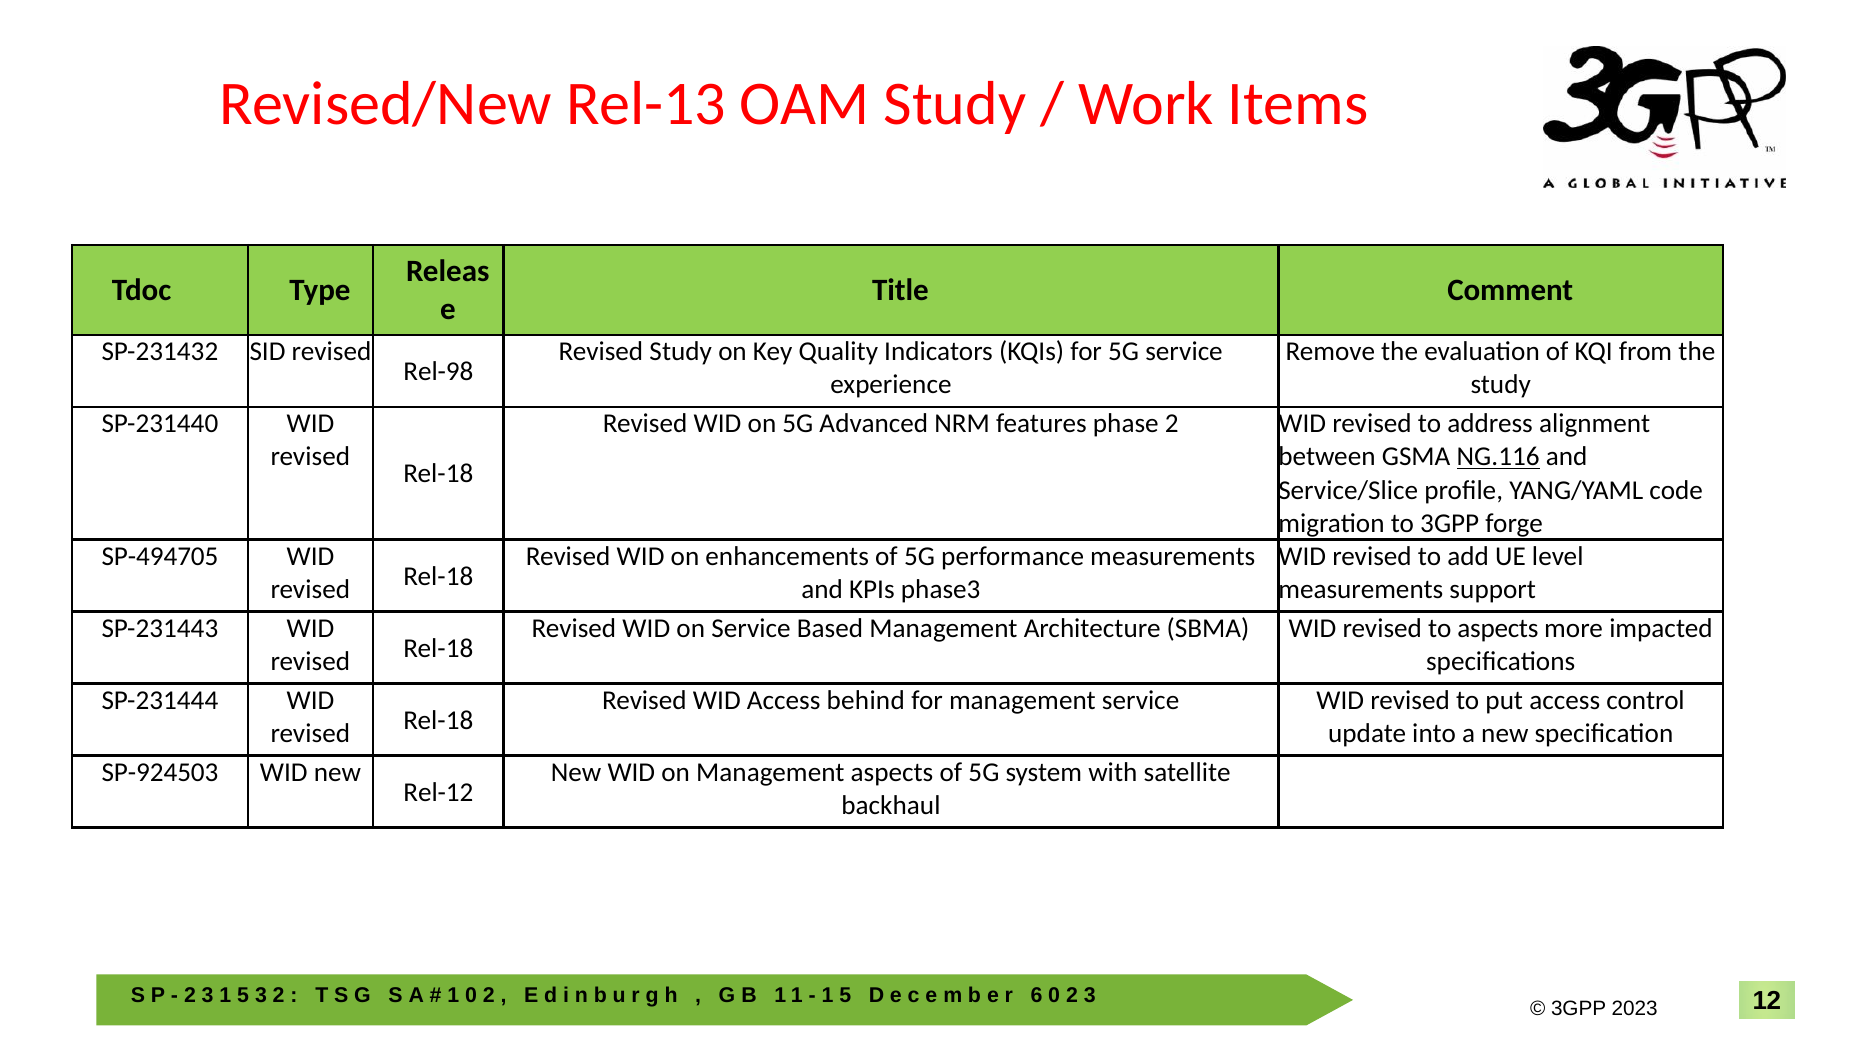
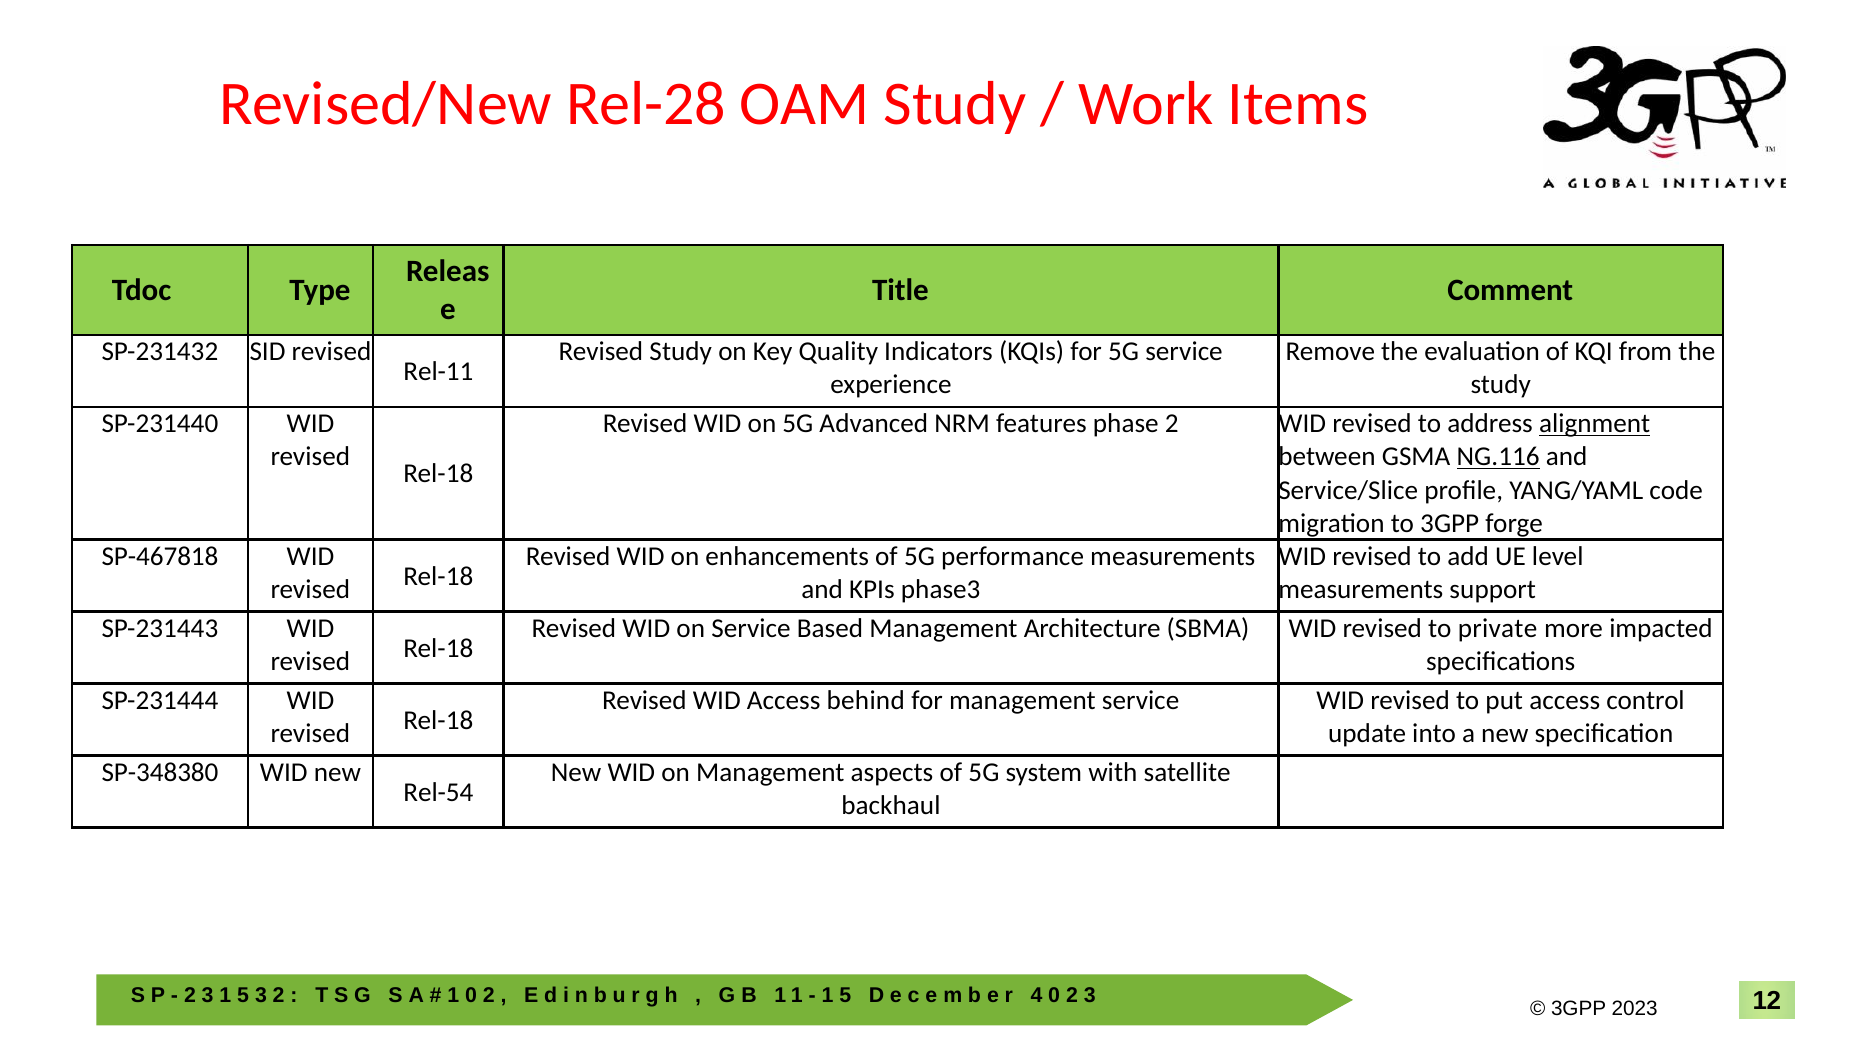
Rel-13: Rel-13 -> Rel-28
Rel-98: Rel-98 -> Rel-11
alignment underline: none -> present
SP-494705: SP-494705 -> SP-467818
to aspects: aspects -> private
SP-924503: SP-924503 -> SP-348380
Rel-12: Rel-12 -> Rel-54
6: 6 -> 4
